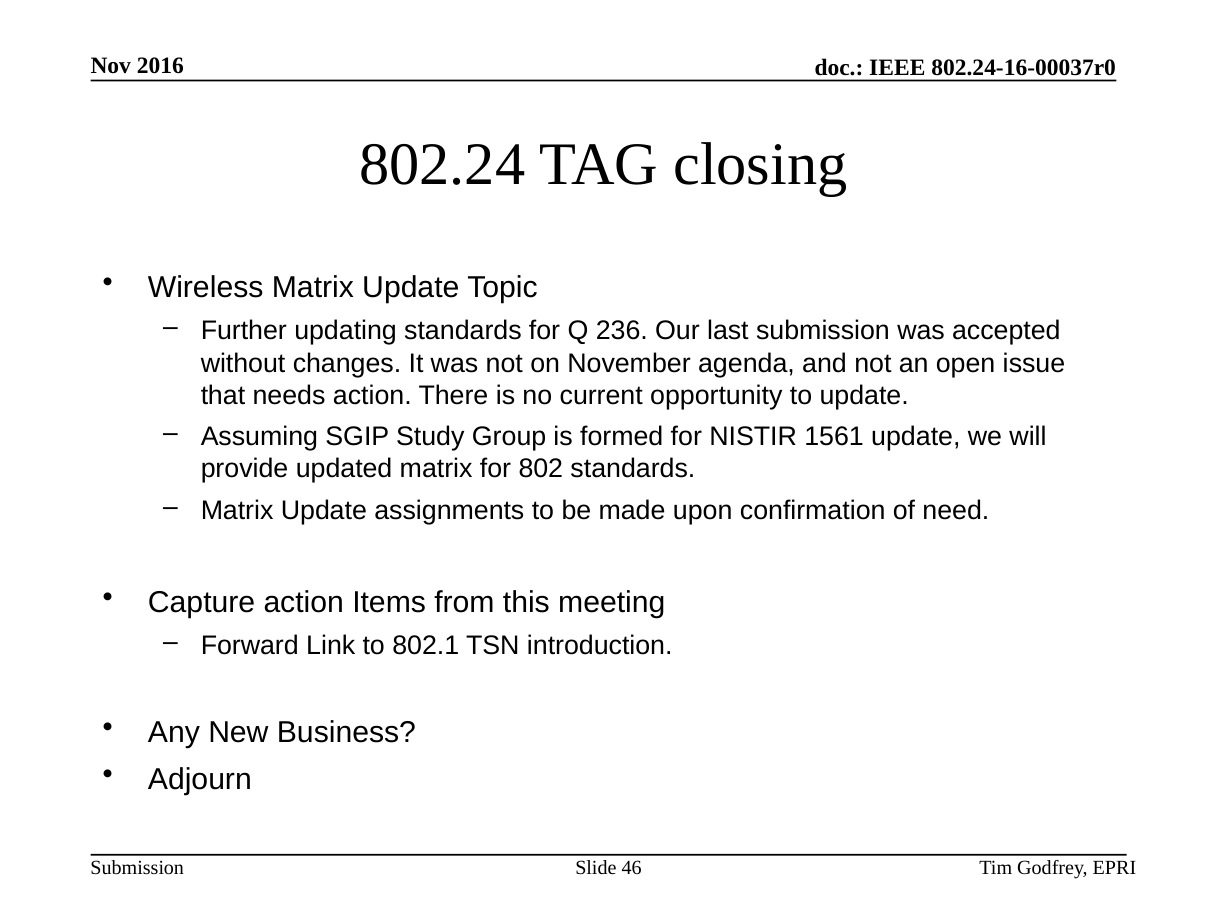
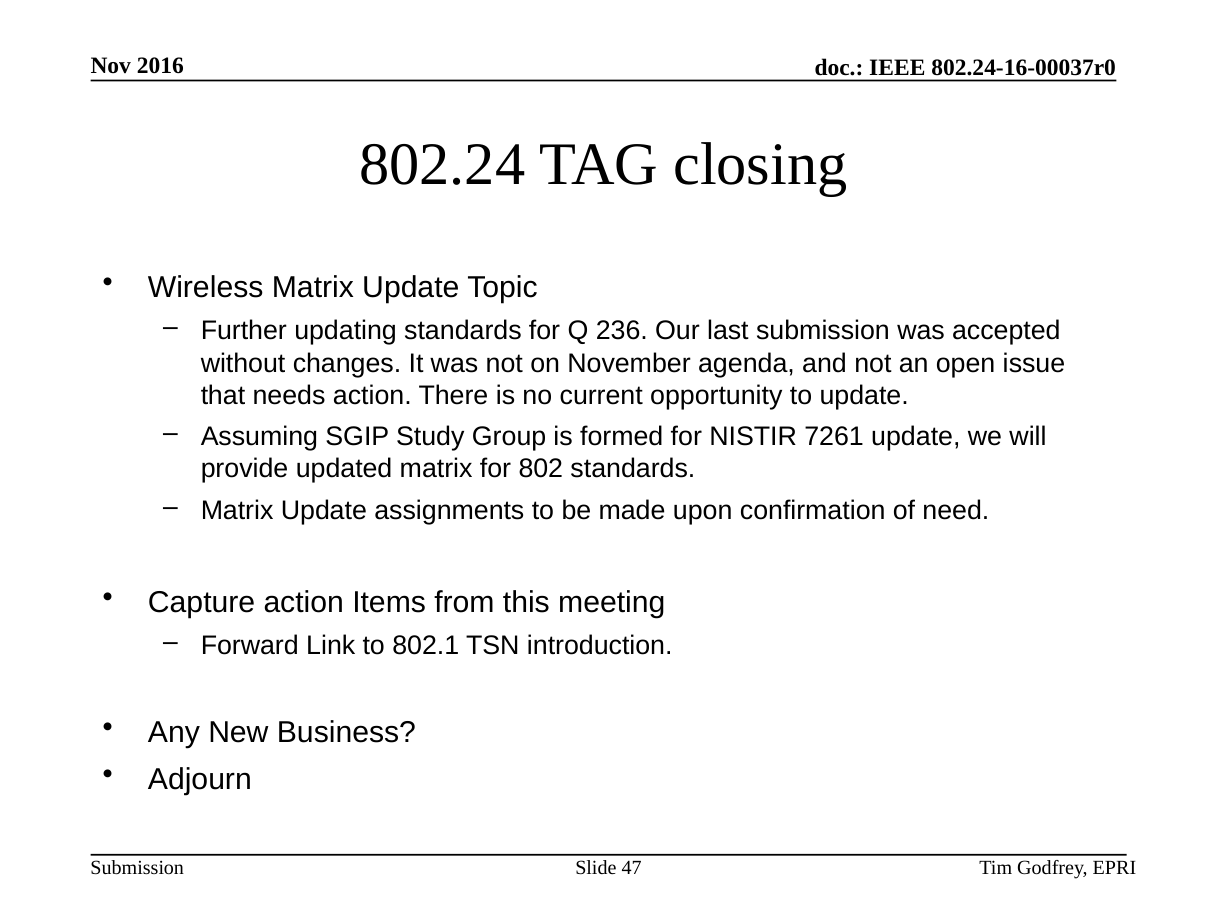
1561: 1561 -> 7261
46: 46 -> 47
